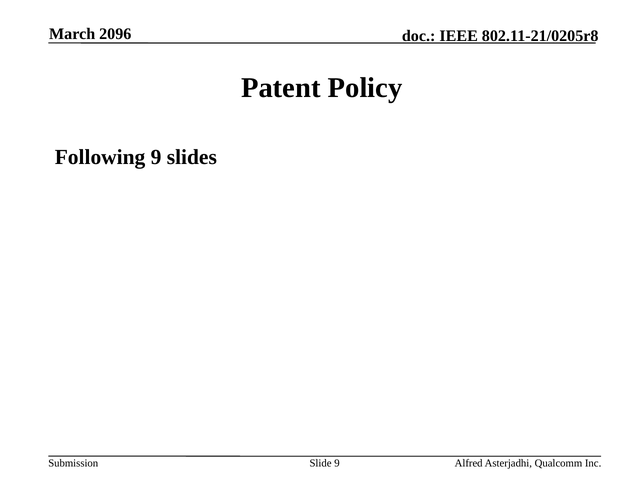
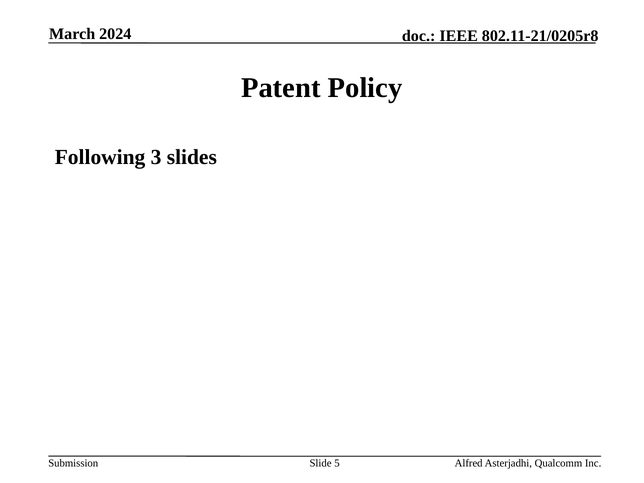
2096: 2096 -> 2024
Following 9: 9 -> 3
Slide 9: 9 -> 5
